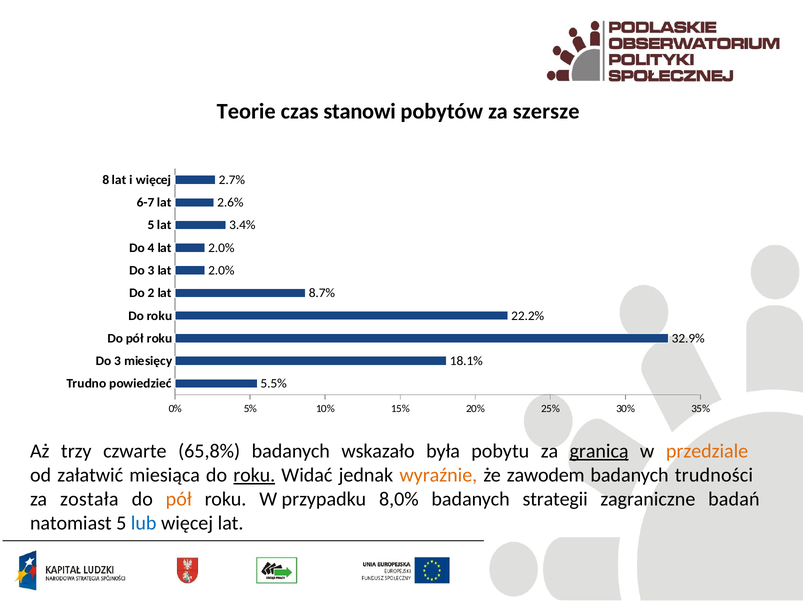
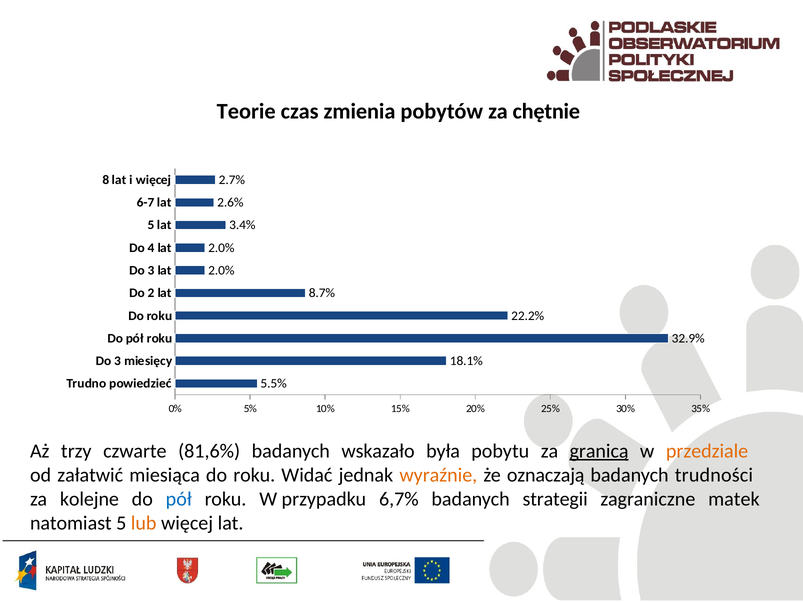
stanowi: stanowi -> zmienia
szersze: szersze -> chętnie
65,8%: 65,8% -> 81,6%
roku at (254, 475) underline: present -> none
zawodem: zawodem -> oznaczają
została: została -> kolejne
pół at (179, 499) colour: orange -> blue
8,0%: 8,0% -> 6,7%
badań: badań -> matek
lub colour: blue -> orange
